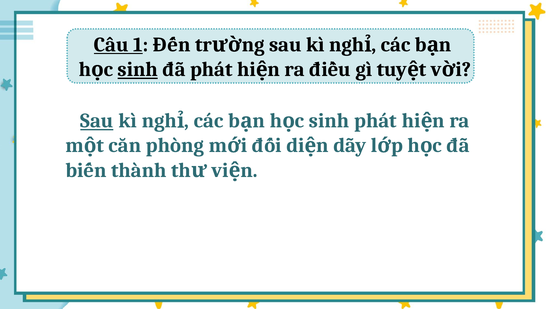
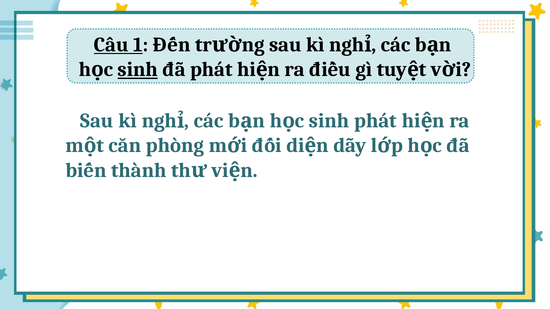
Sau at (97, 121) underline: present -> none
